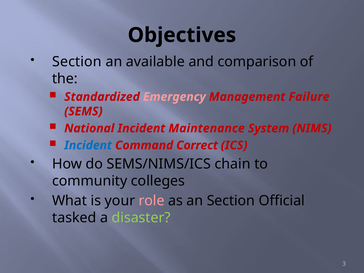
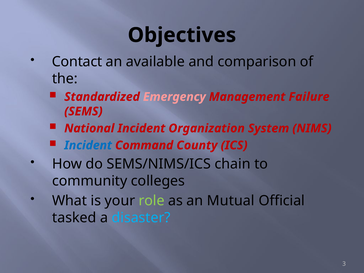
Section at (77, 62): Section -> Contact
Maintenance: Maintenance -> Organization
Correct: Correct -> County
role colour: pink -> light green
an Section: Section -> Mutual
disaster colour: light green -> light blue
